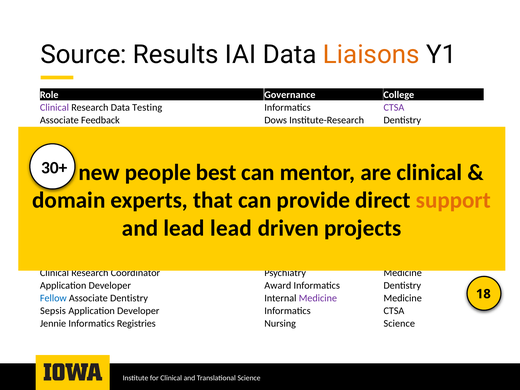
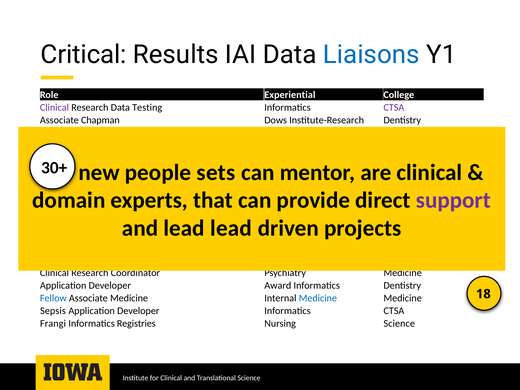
Source: Source -> Critical
Liaisons colour: orange -> blue
Governance: Governance -> Experiential
Feedback: Feedback -> Chapman
best: best -> sets
support colour: orange -> purple
Associate Dentistry: Dentistry -> Medicine
Medicine at (318, 298) colour: purple -> blue
Jennie: Jennie -> Frangi
